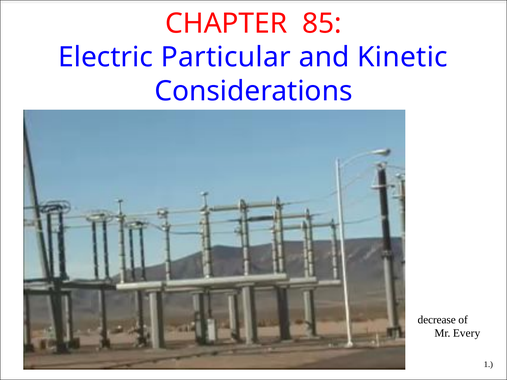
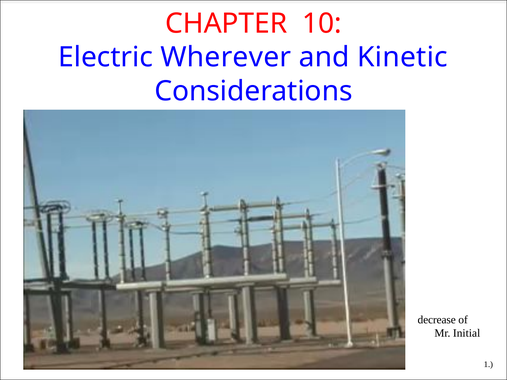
85: 85 -> 10
Particular: Particular -> Wherever
Every: Every -> Initial
